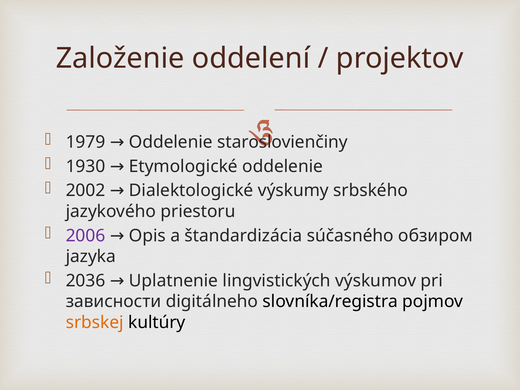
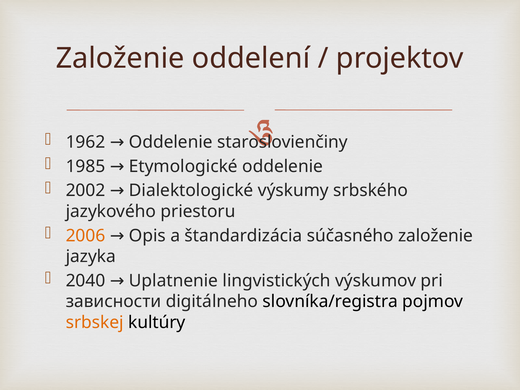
1979: 1979 -> 1962
1930: 1930 -> 1985
2006 colour: purple -> orange
súčasného обзиром: обзиром -> založenie
2036: 2036 -> 2040
